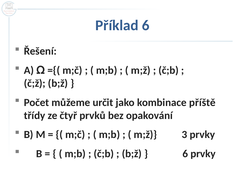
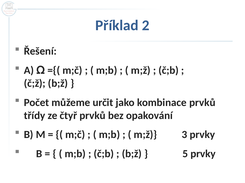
Příklad 6: 6 -> 2
kombinace příště: příště -> prvků
6 at (185, 154): 6 -> 5
